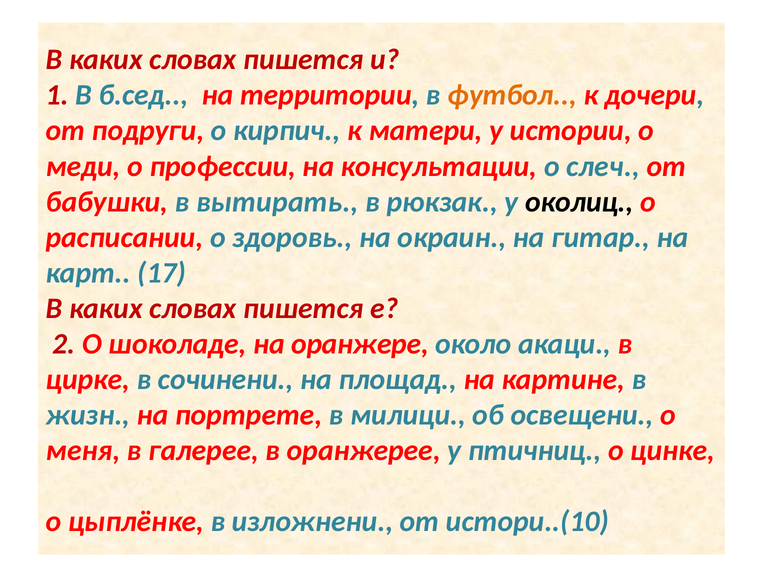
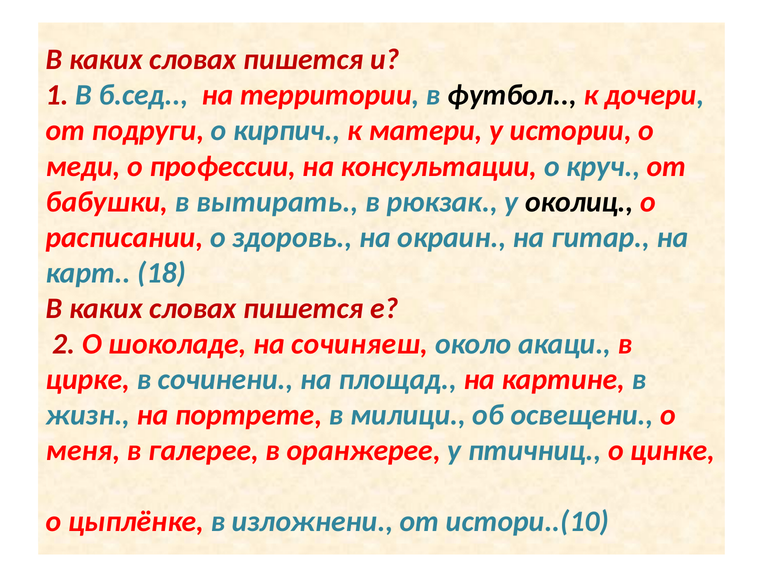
футбол colour: orange -> black
слеч: слеч -> круч
17: 17 -> 18
оранжере: оранжере -> сочиняеш
